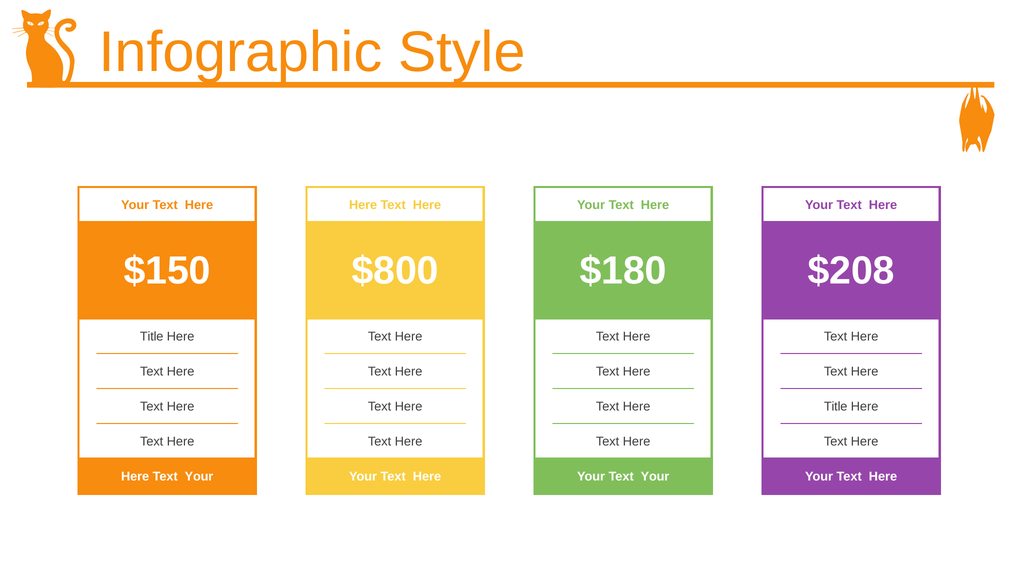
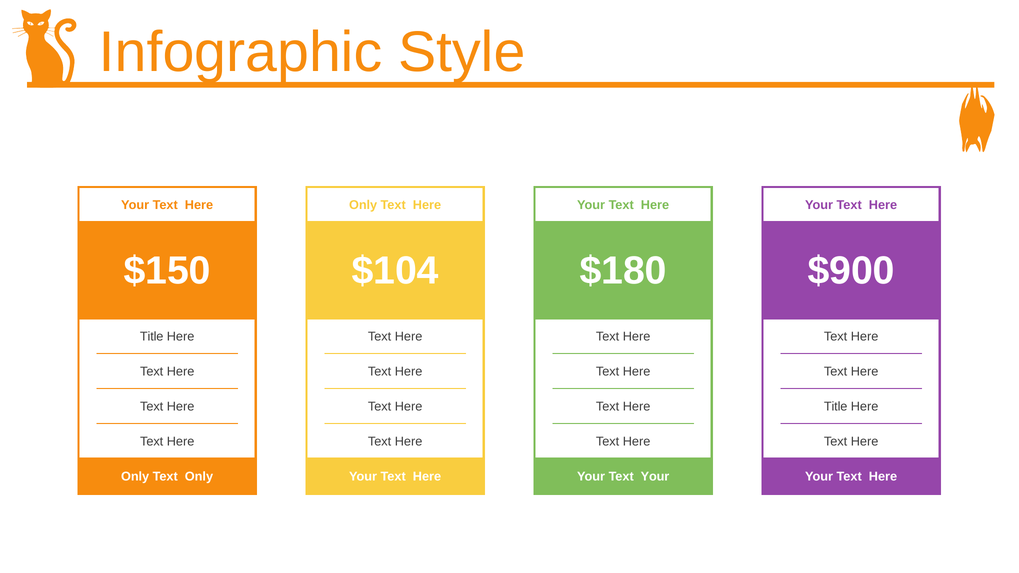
Here at (363, 205): Here -> Only
$800: $800 -> $104
$208: $208 -> $900
Here at (135, 477): Here -> Only
Your at (199, 477): Your -> Only
